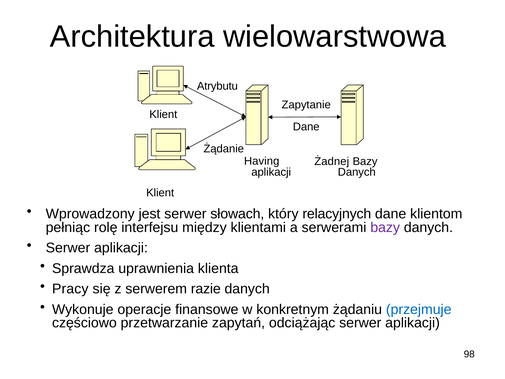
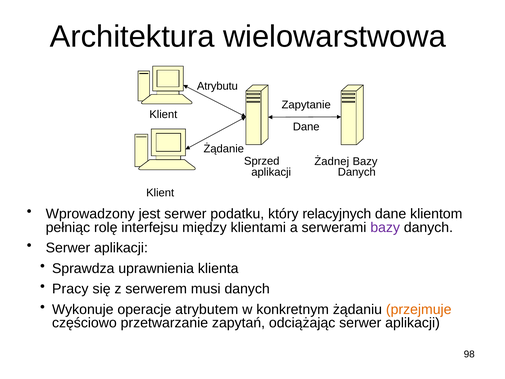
Having: Having -> Sprzed
słowach: słowach -> podatku
razie: razie -> musi
finansowe: finansowe -> atrybutem
przejmuje colour: blue -> orange
